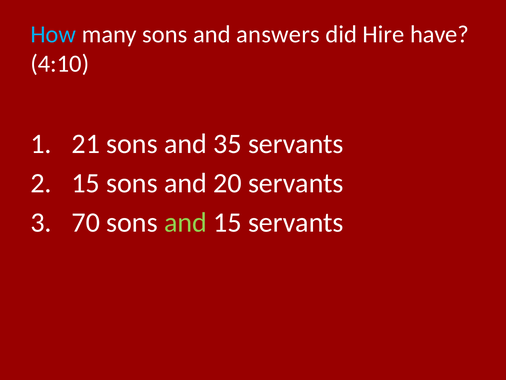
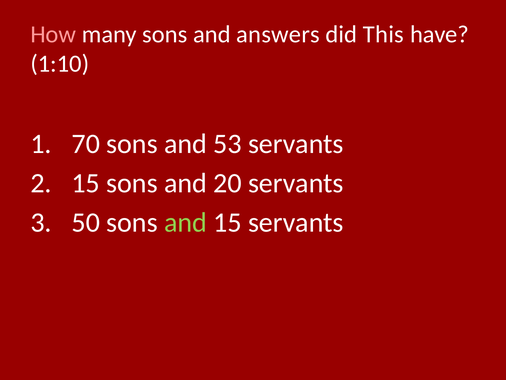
How colour: light blue -> pink
Hire: Hire -> This
4:10: 4:10 -> 1:10
21: 21 -> 70
35: 35 -> 53
70: 70 -> 50
